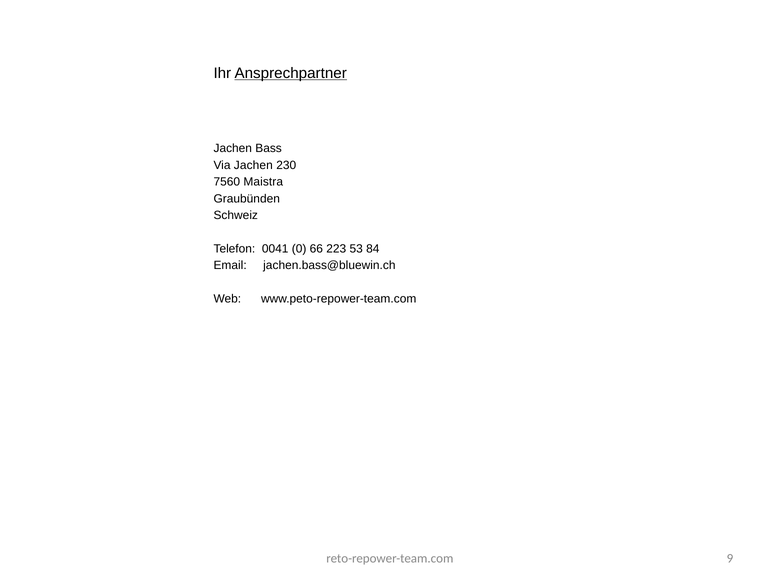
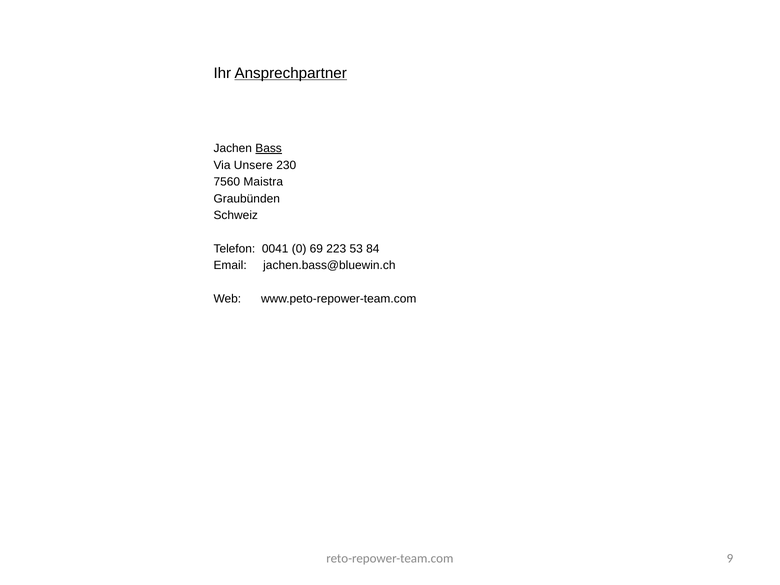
Bass underline: none -> present
Via Jachen: Jachen -> Unsere
66: 66 -> 69
